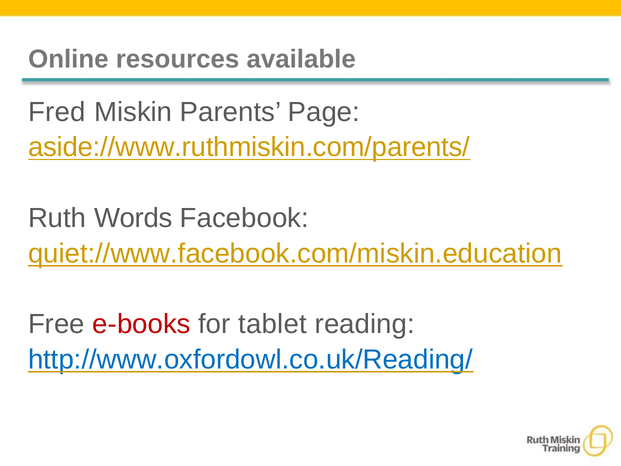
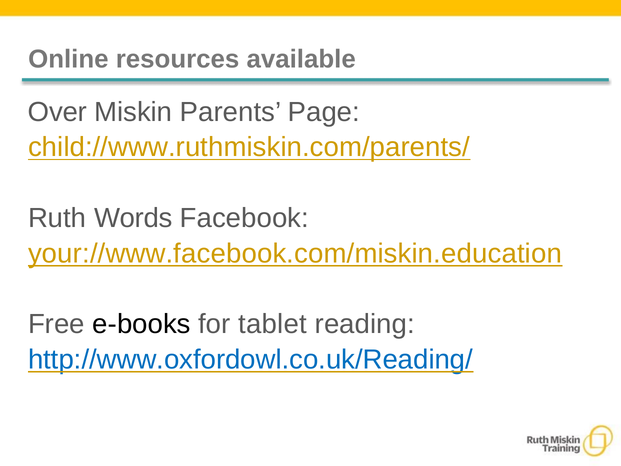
Fred: Fred -> Over
aside://www.ruthmiskin.com/parents/: aside://www.ruthmiskin.com/parents/ -> child://www.ruthmiskin.com/parents/
quiet://www.facebook.com/miskin.education: quiet://www.facebook.com/miskin.education -> your://www.facebook.com/miskin.education
e-books colour: red -> black
